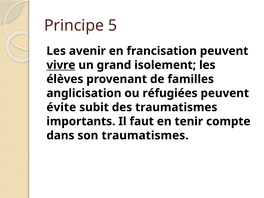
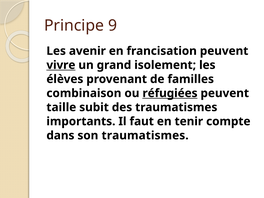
5: 5 -> 9
anglicisation: anglicisation -> combinaison
réfugiées underline: none -> present
évite: évite -> taille
